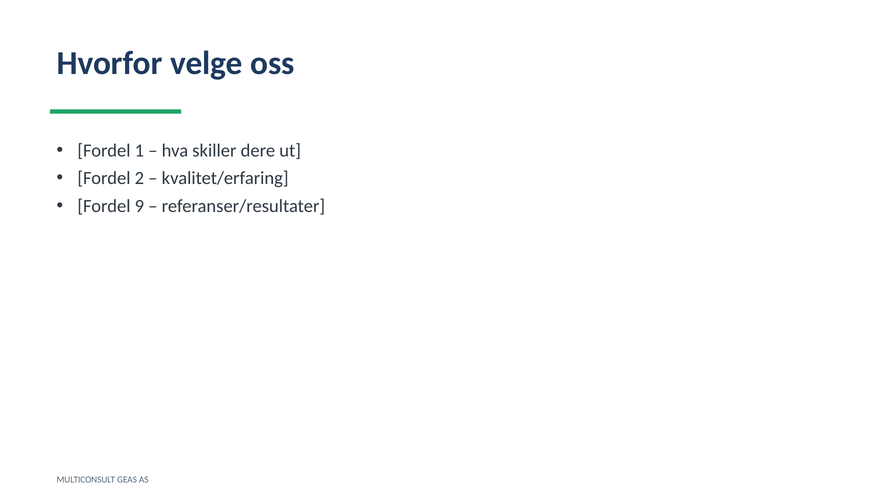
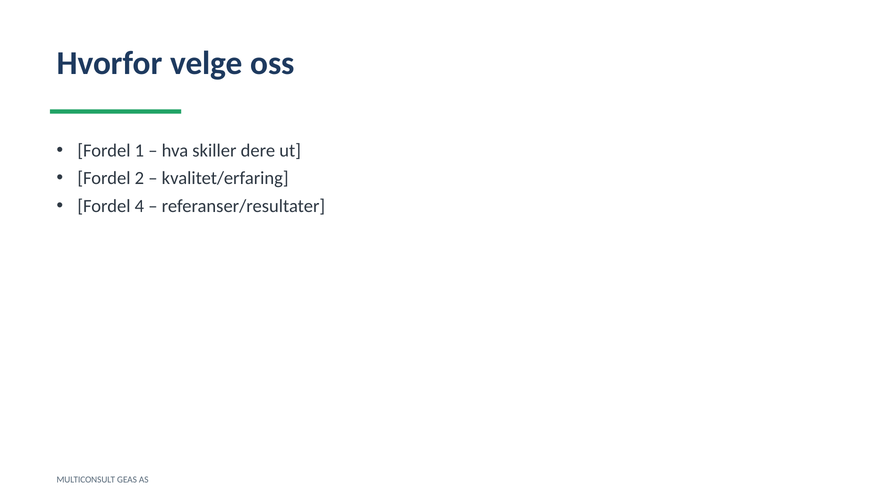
9: 9 -> 4
